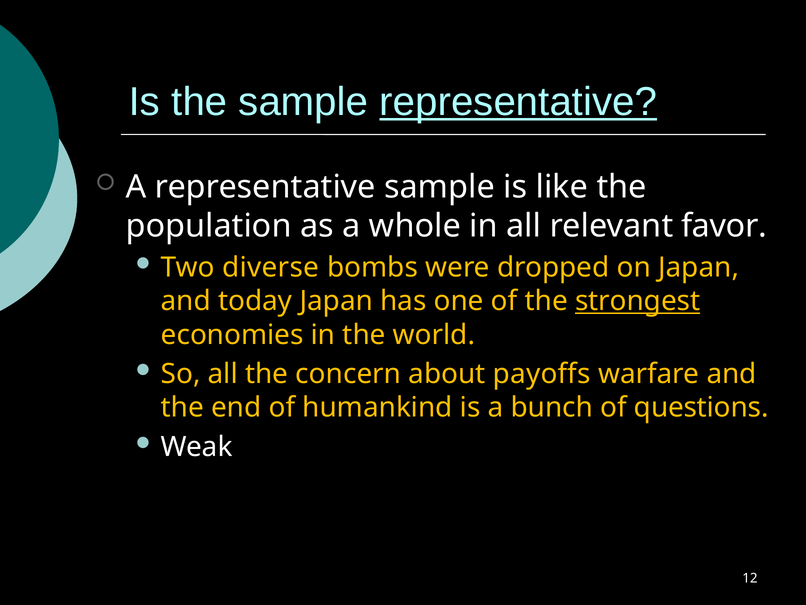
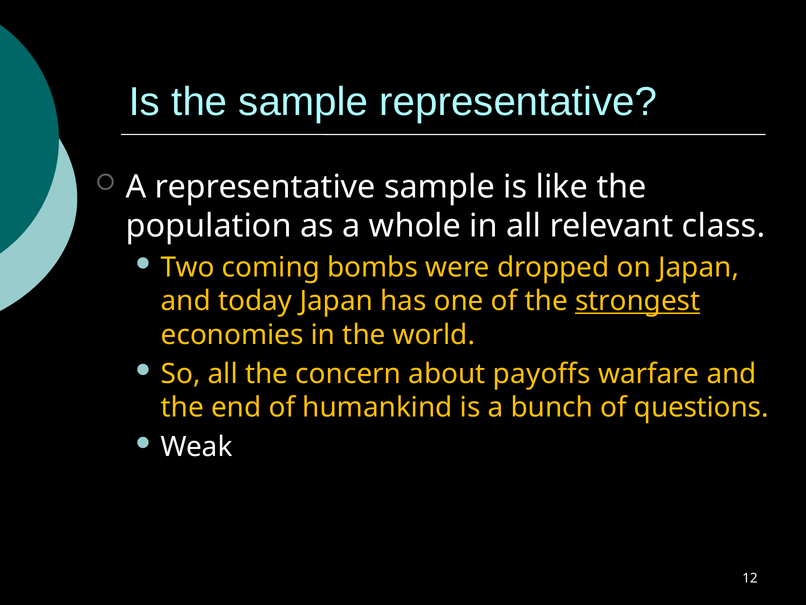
representative at (518, 102) underline: present -> none
favor: favor -> class
diverse: diverse -> coming
